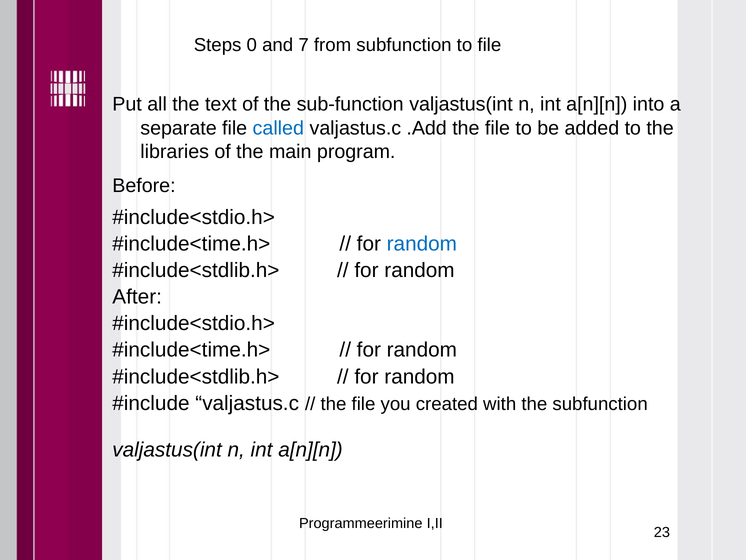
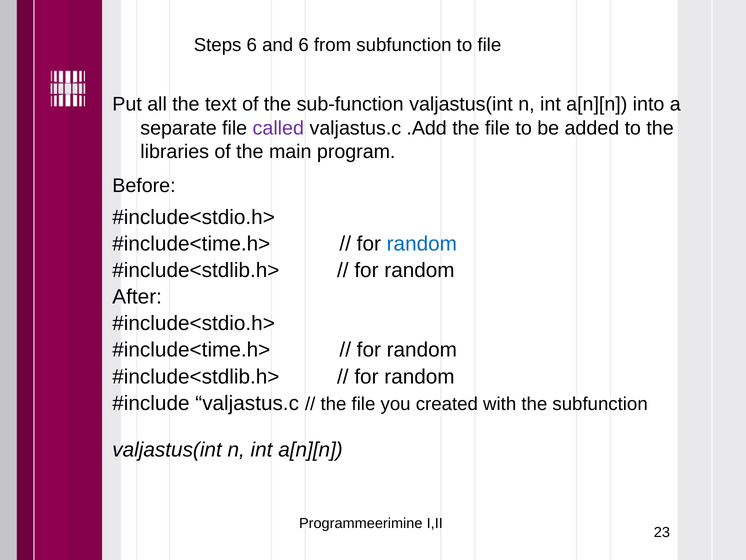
Steps 0: 0 -> 6
and 7: 7 -> 6
called colour: blue -> purple
